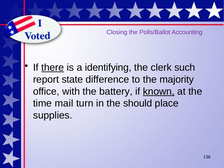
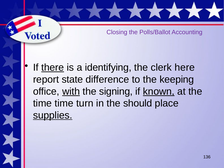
such: such -> here
majority: majority -> keeping
with underline: none -> present
battery: battery -> signing
time mail: mail -> time
supplies underline: none -> present
